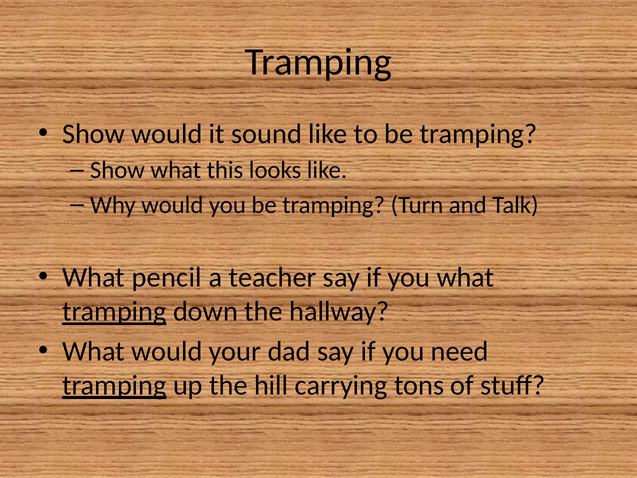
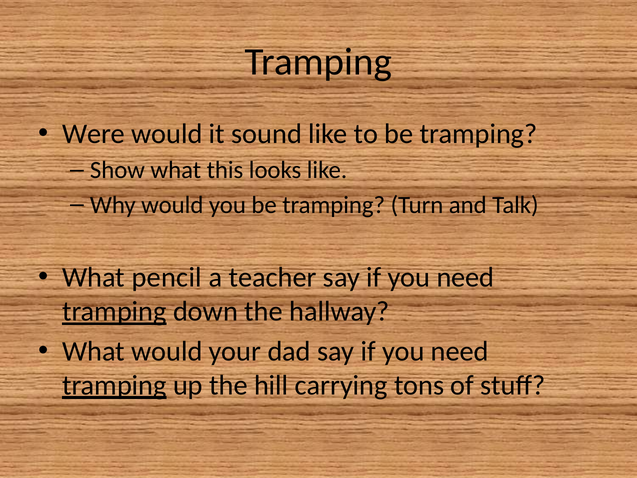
Show at (94, 134): Show -> Were
what at (465, 277): what -> need
